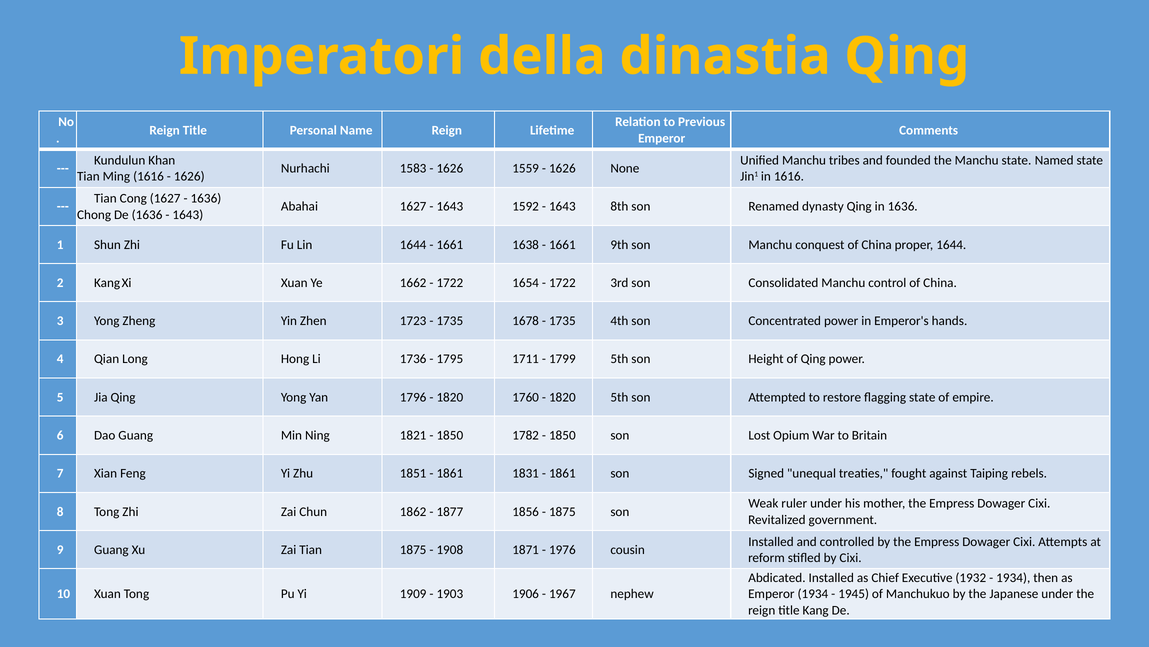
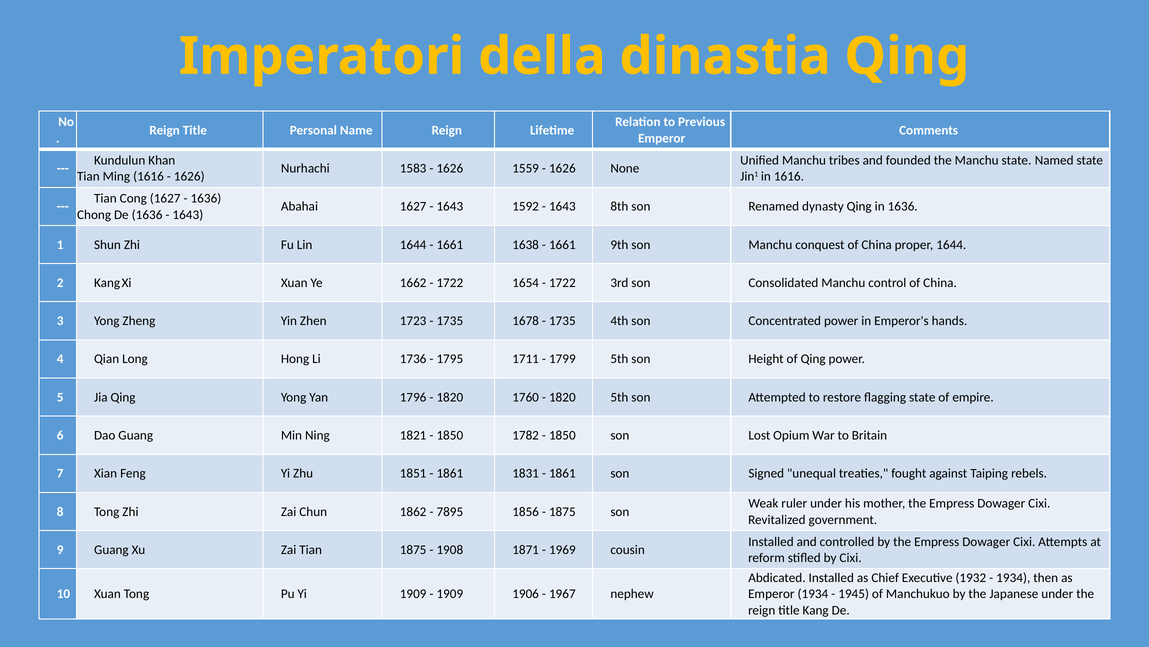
1877: 1877 -> 7895
1976: 1976 -> 1969
1903 at (450, 593): 1903 -> 1909
